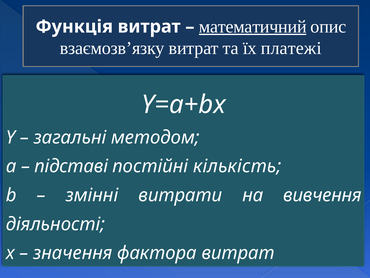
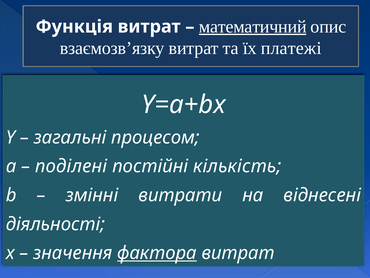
методом: методом -> процесом
підставі: підставі -> поділені
вивчення: вивчення -> віднесені
фактора underline: none -> present
